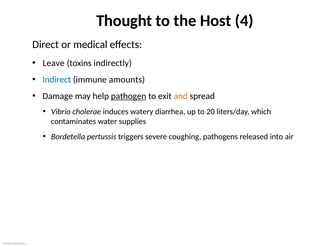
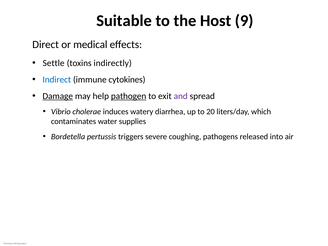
Thought: Thought -> Suitable
4: 4 -> 9
Leave: Leave -> Settle
amounts: amounts -> cytokines
Damage underline: none -> present
and colour: orange -> purple
